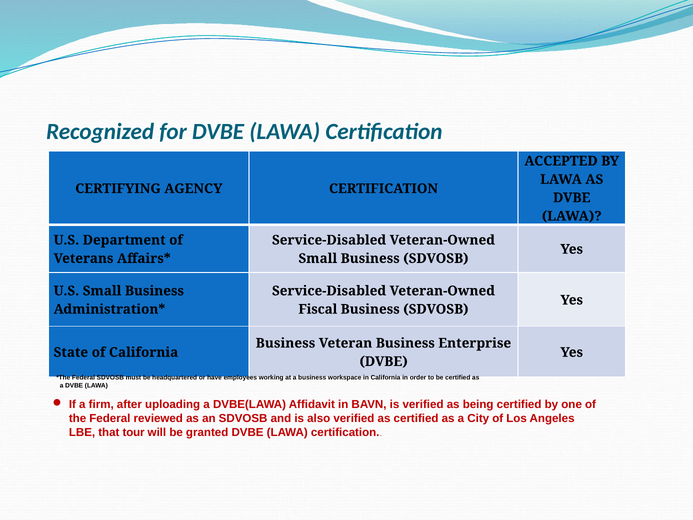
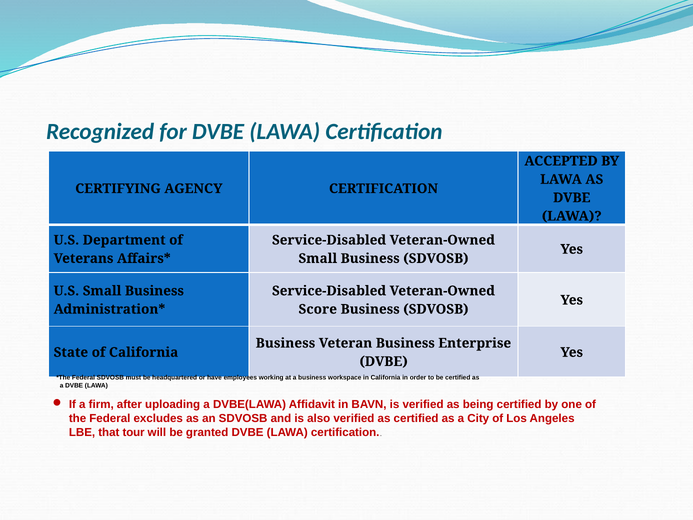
Fiscal: Fiscal -> Score
reviewed: reviewed -> excludes
